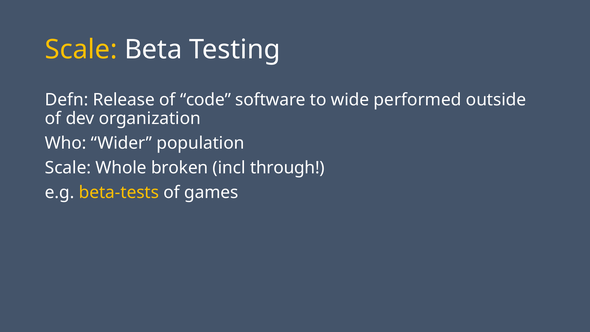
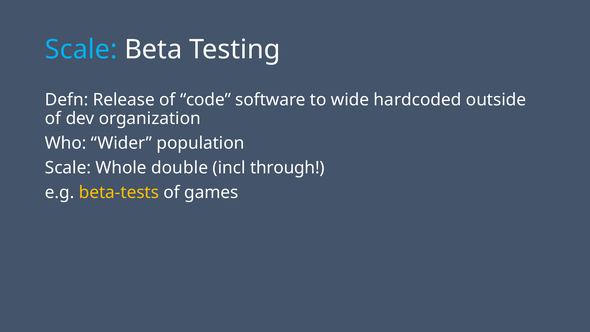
Scale at (81, 50) colour: yellow -> light blue
performed: performed -> hardcoded
broken: broken -> double
